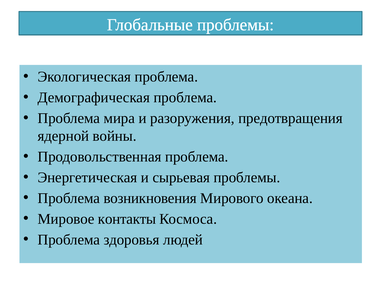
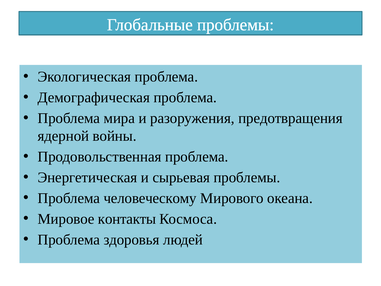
возникновения: возникновения -> человеческому
